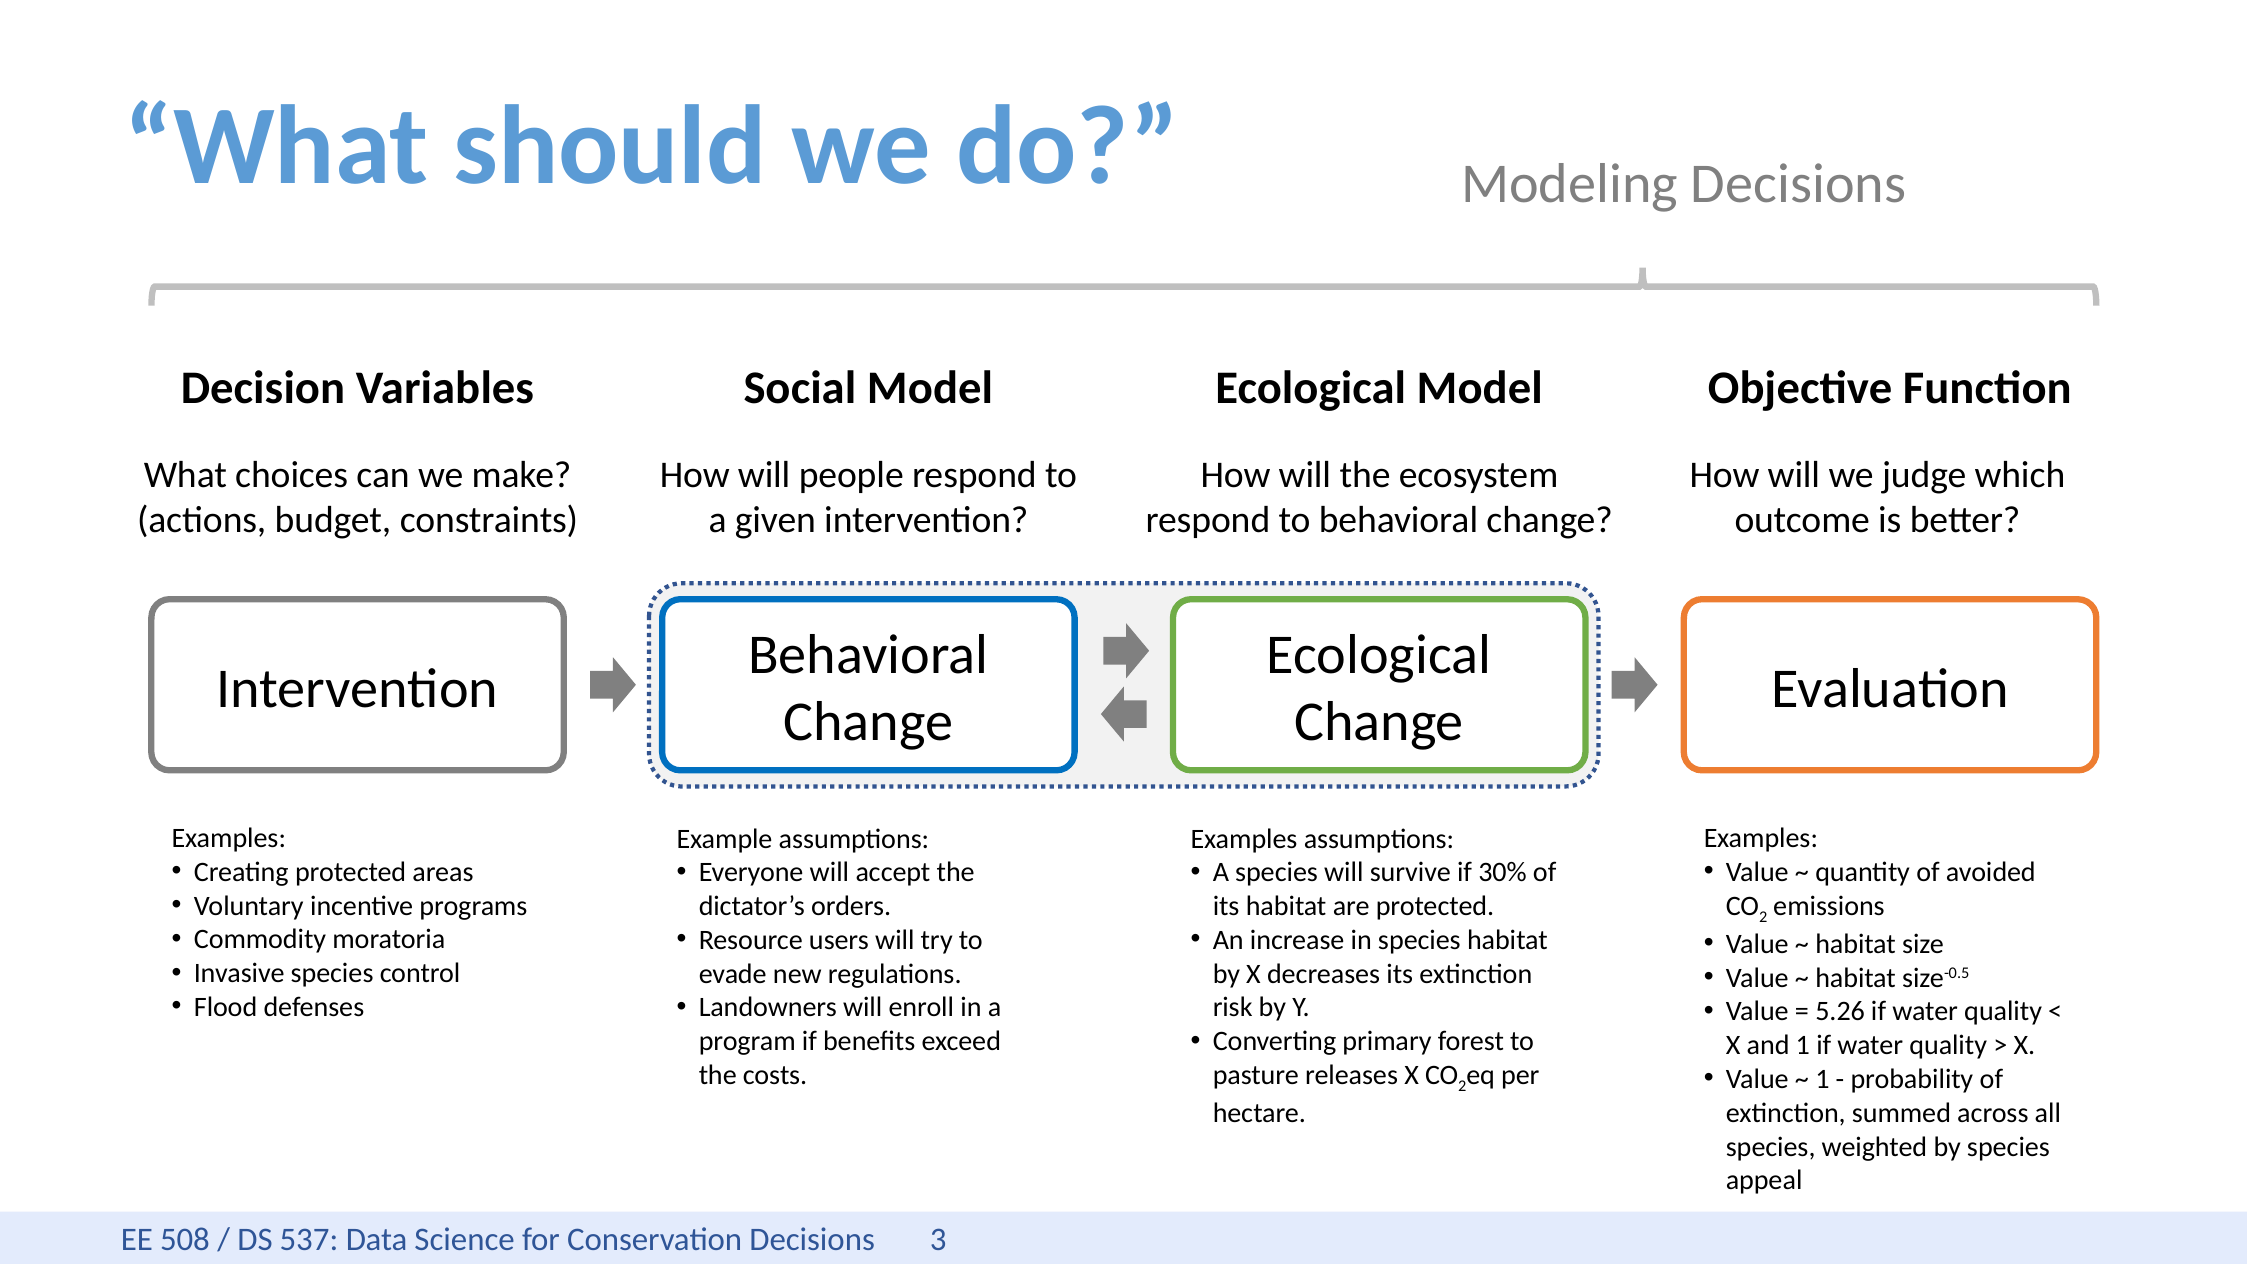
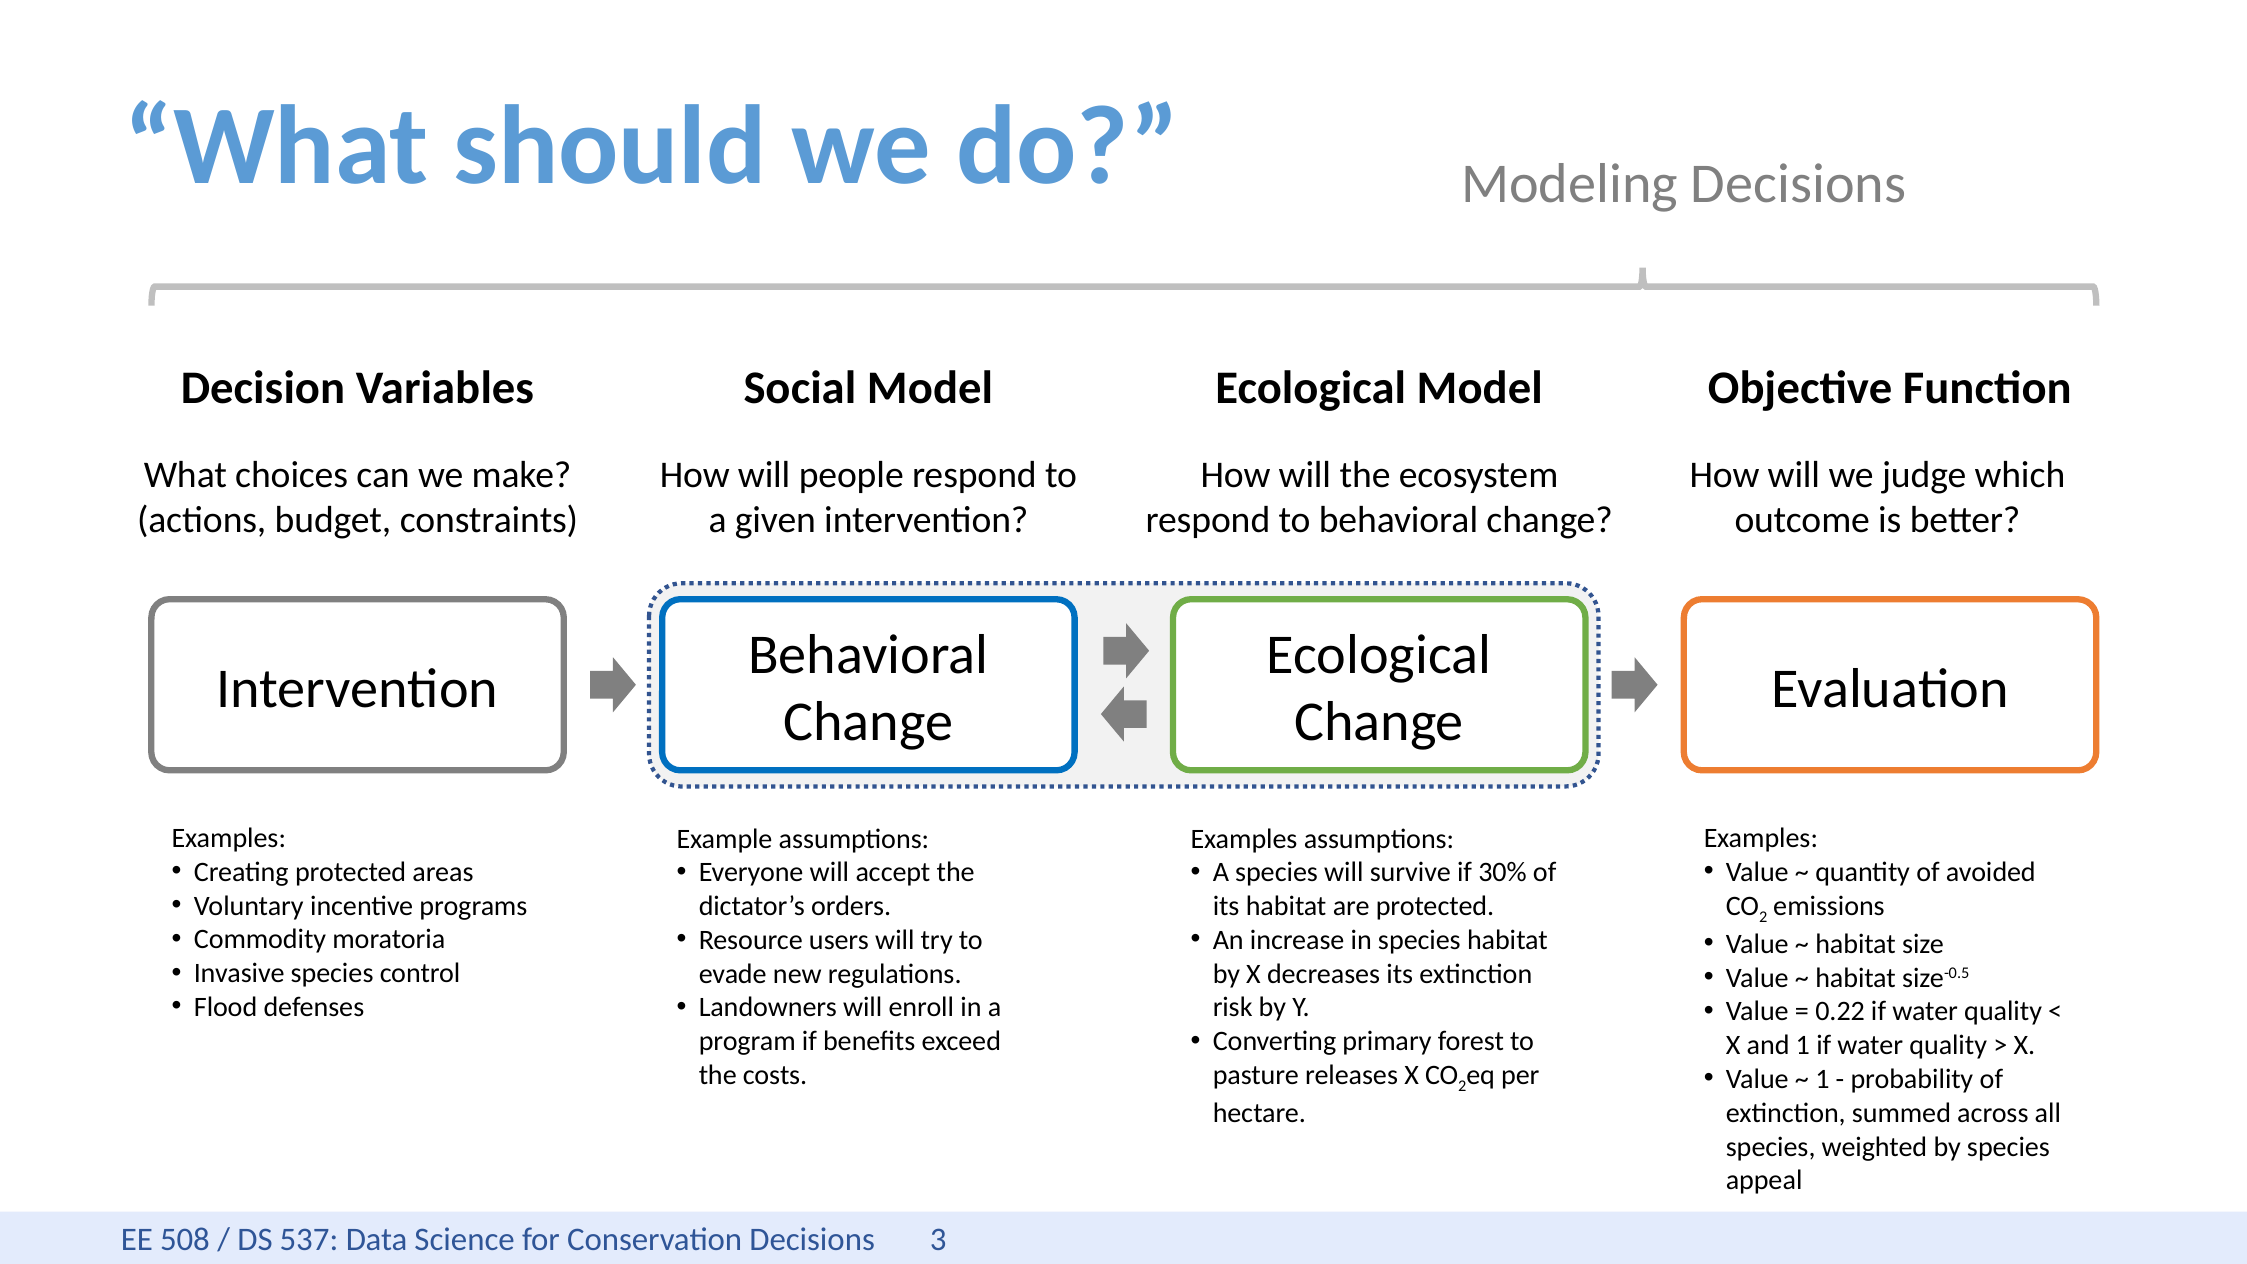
5.26: 5.26 -> 0.22
